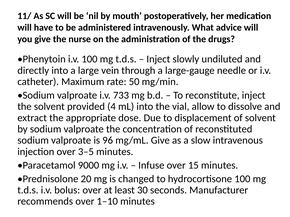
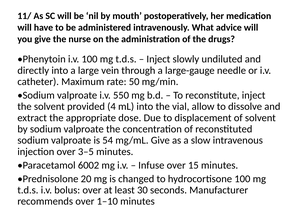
733: 733 -> 550
96: 96 -> 54
9000: 9000 -> 6002
